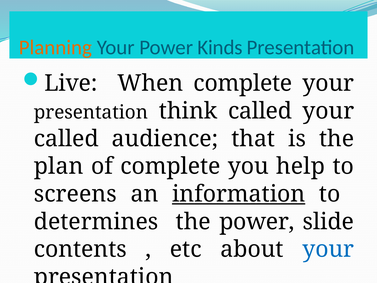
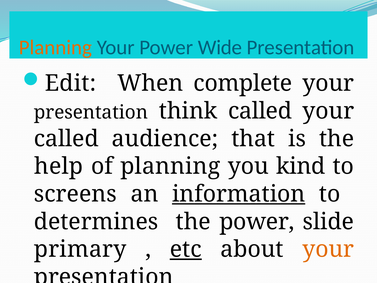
Kinds: Kinds -> Wide
Live: Live -> Edit
plan: plan -> help
of complete: complete -> planning
help: help -> kind
contents: contents -> primary
etc underline: none -> present
your at (328, 249) colour: blue -> orange
